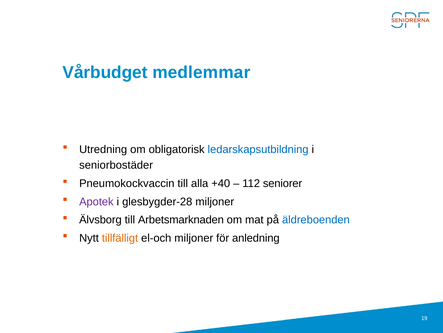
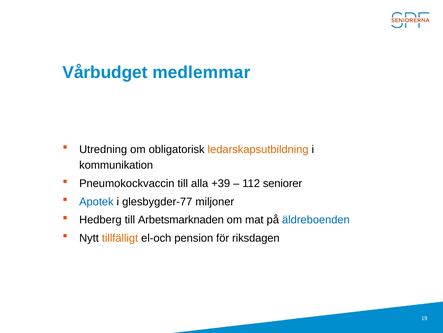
ledarskapsutbildning colour: blue -> orange
seniorbostäder: seniorbostäder -> kommunikation
+40: +40 -> +39
Apotek colour: purple -> blue
glesbygder-28: glesbygder-28 -> glesbygder-77
Älvsborg: Älvsborg -> Hedberg
el-och miljoner: miljoner -> pension
anledning: anledning -> riksdagen
